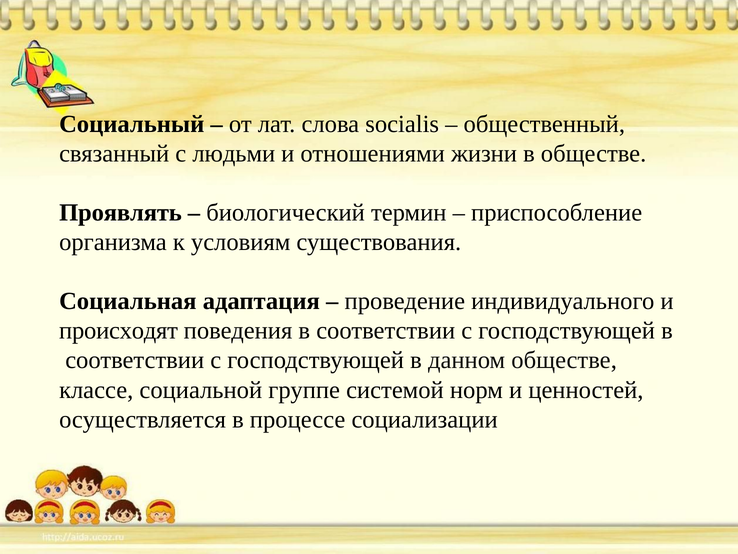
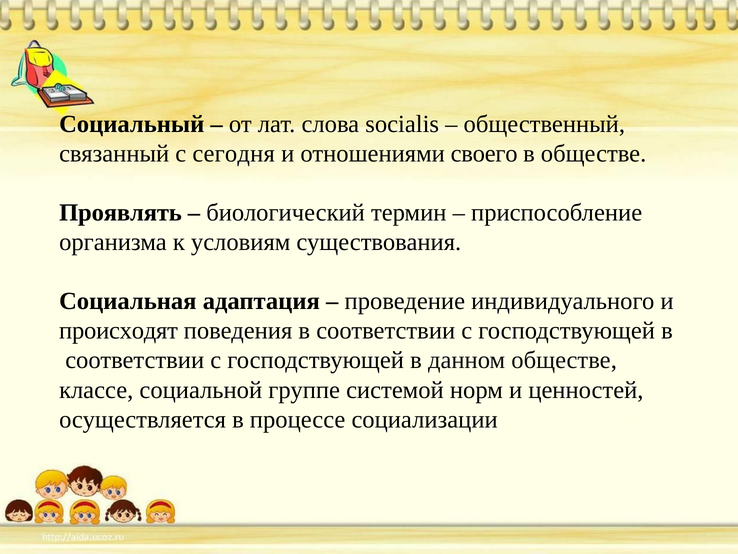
людьми: людьми -> сегодня
жизни: жизни -> своего
